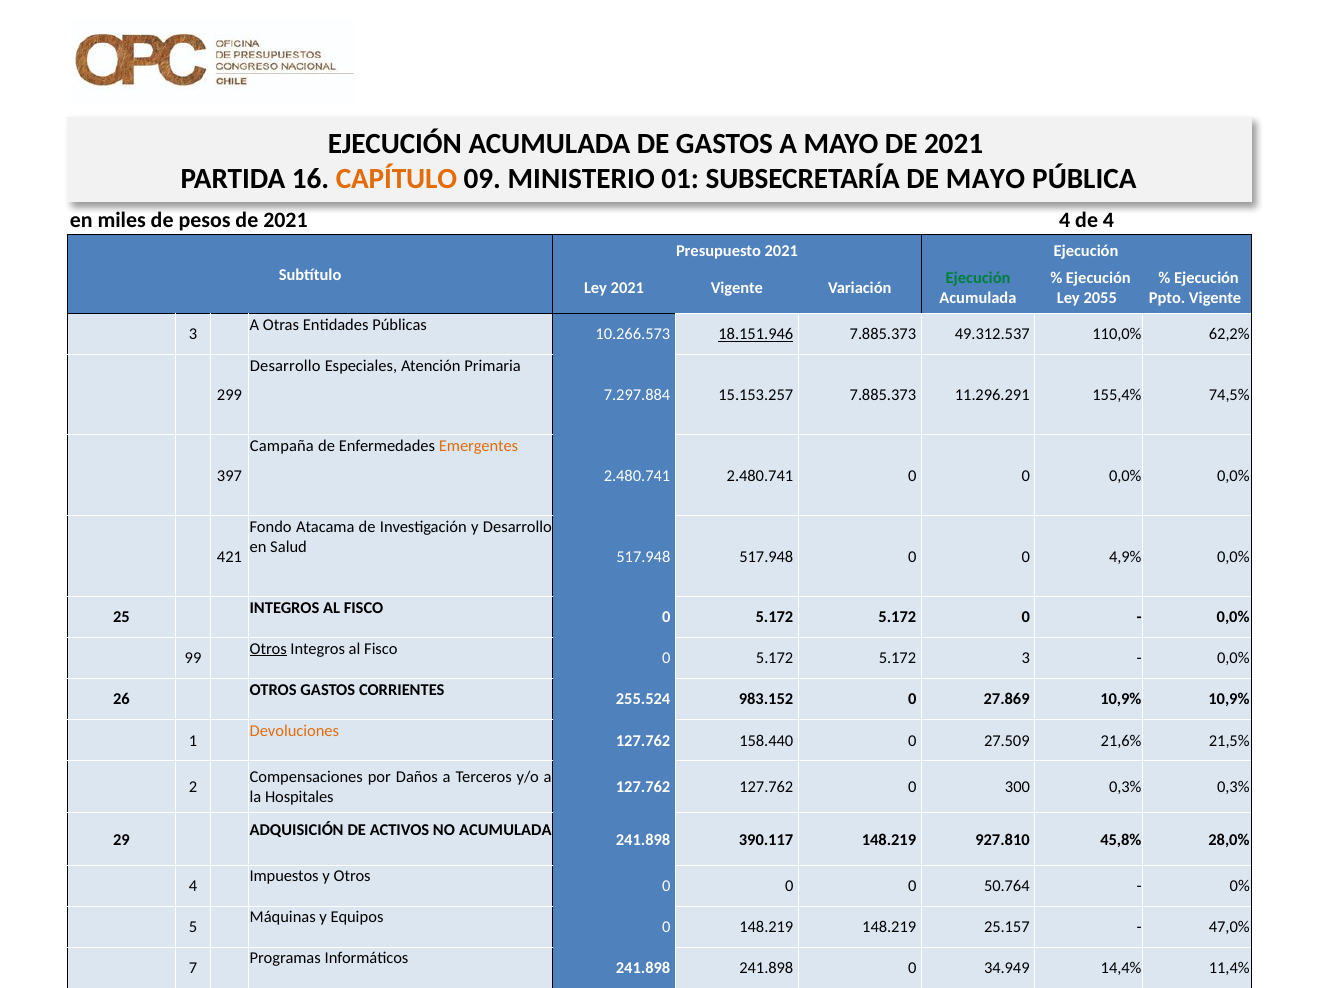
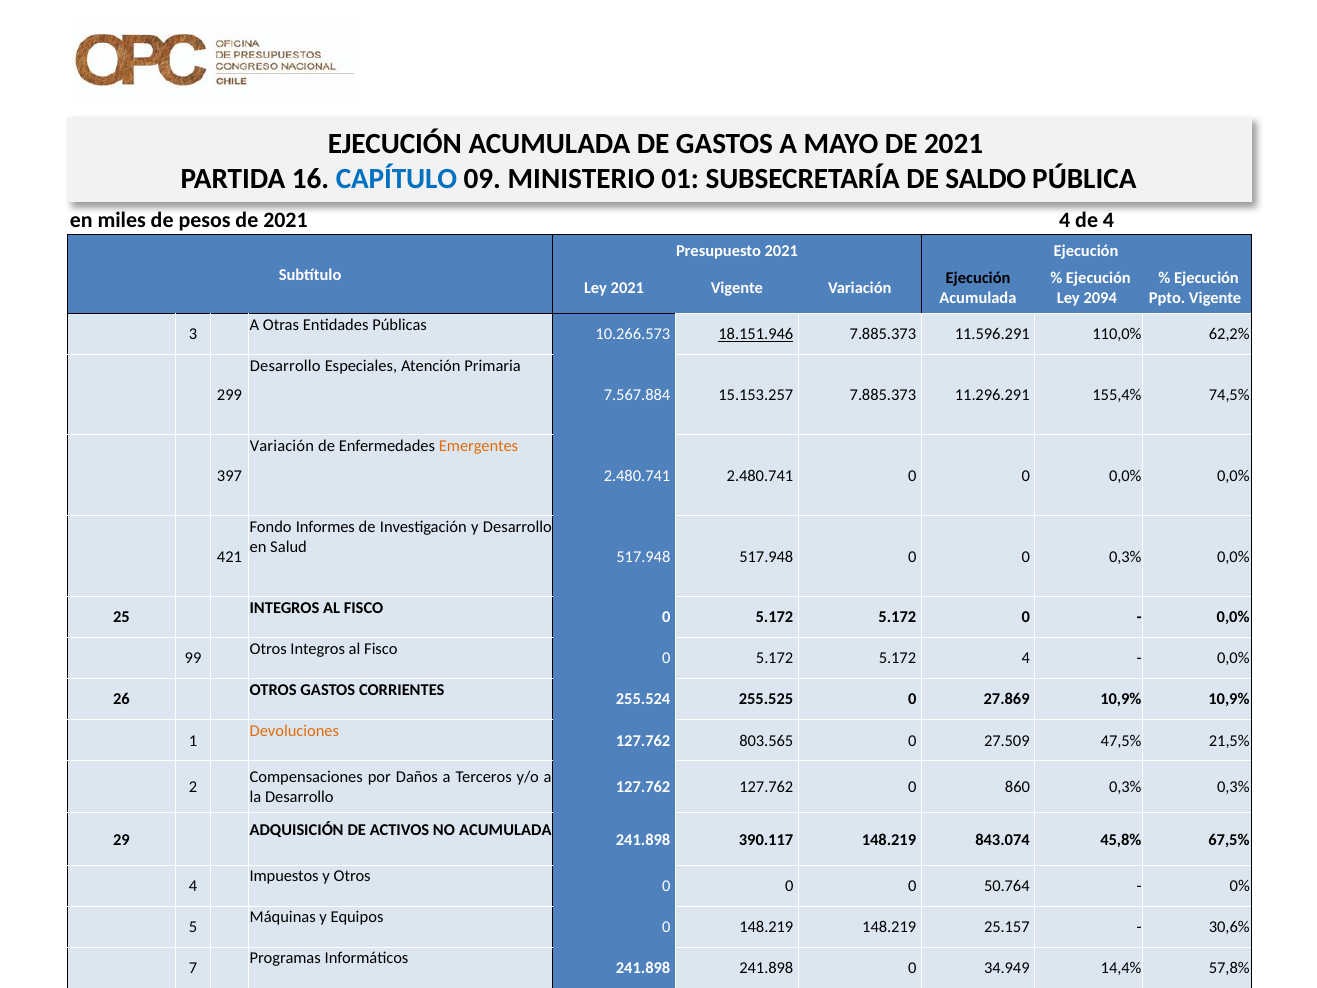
CAPÍTULO colour: orange -> blue
DE MAYO: MAYO -> SALDO
Ejecución at (978, 278) colour: green -> black
2055: 2055 -> 2094
49.312.537: 49.312.537 -> 11.596.291
7.297.884: 7.297.884 -> 7.567.884
Campaña at (282, 446): Campaña -> Variación
Fondo Atacama: Atacama -> Informes
0 4,9%: 4,9% -> 0,3%
Otros at (268, 648) underline: present -> none
5.172 3: 3 -> 4
983.152: 983.152 -> 255.525
158.440: 158.440 -> 803.565
21,6%: 21,6% -> 47,5%
300: 300 -> 860
la Hospitales: Hospitales -> Desarrollo
927.810: 927.810 -> 843.074
28,0%: 28,0% -> 67,5%
47,0%: 47,0% -> 30,6%
11,4%: 11,4% -> 57,8%
